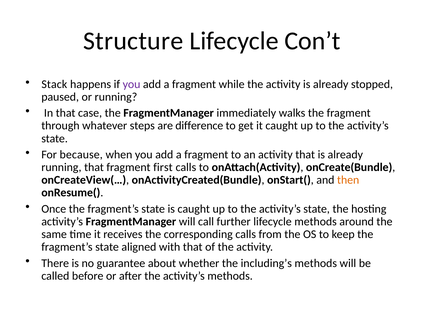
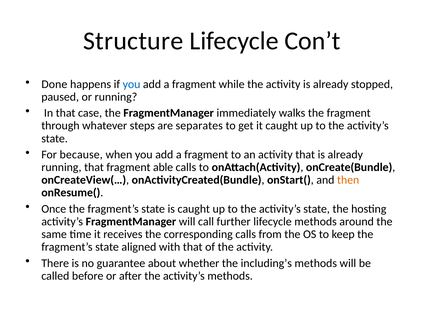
Stack: Stack -> Done
you at (132, 84) colour: purple -> blue
difference: difference -> separates
first: first -> able
